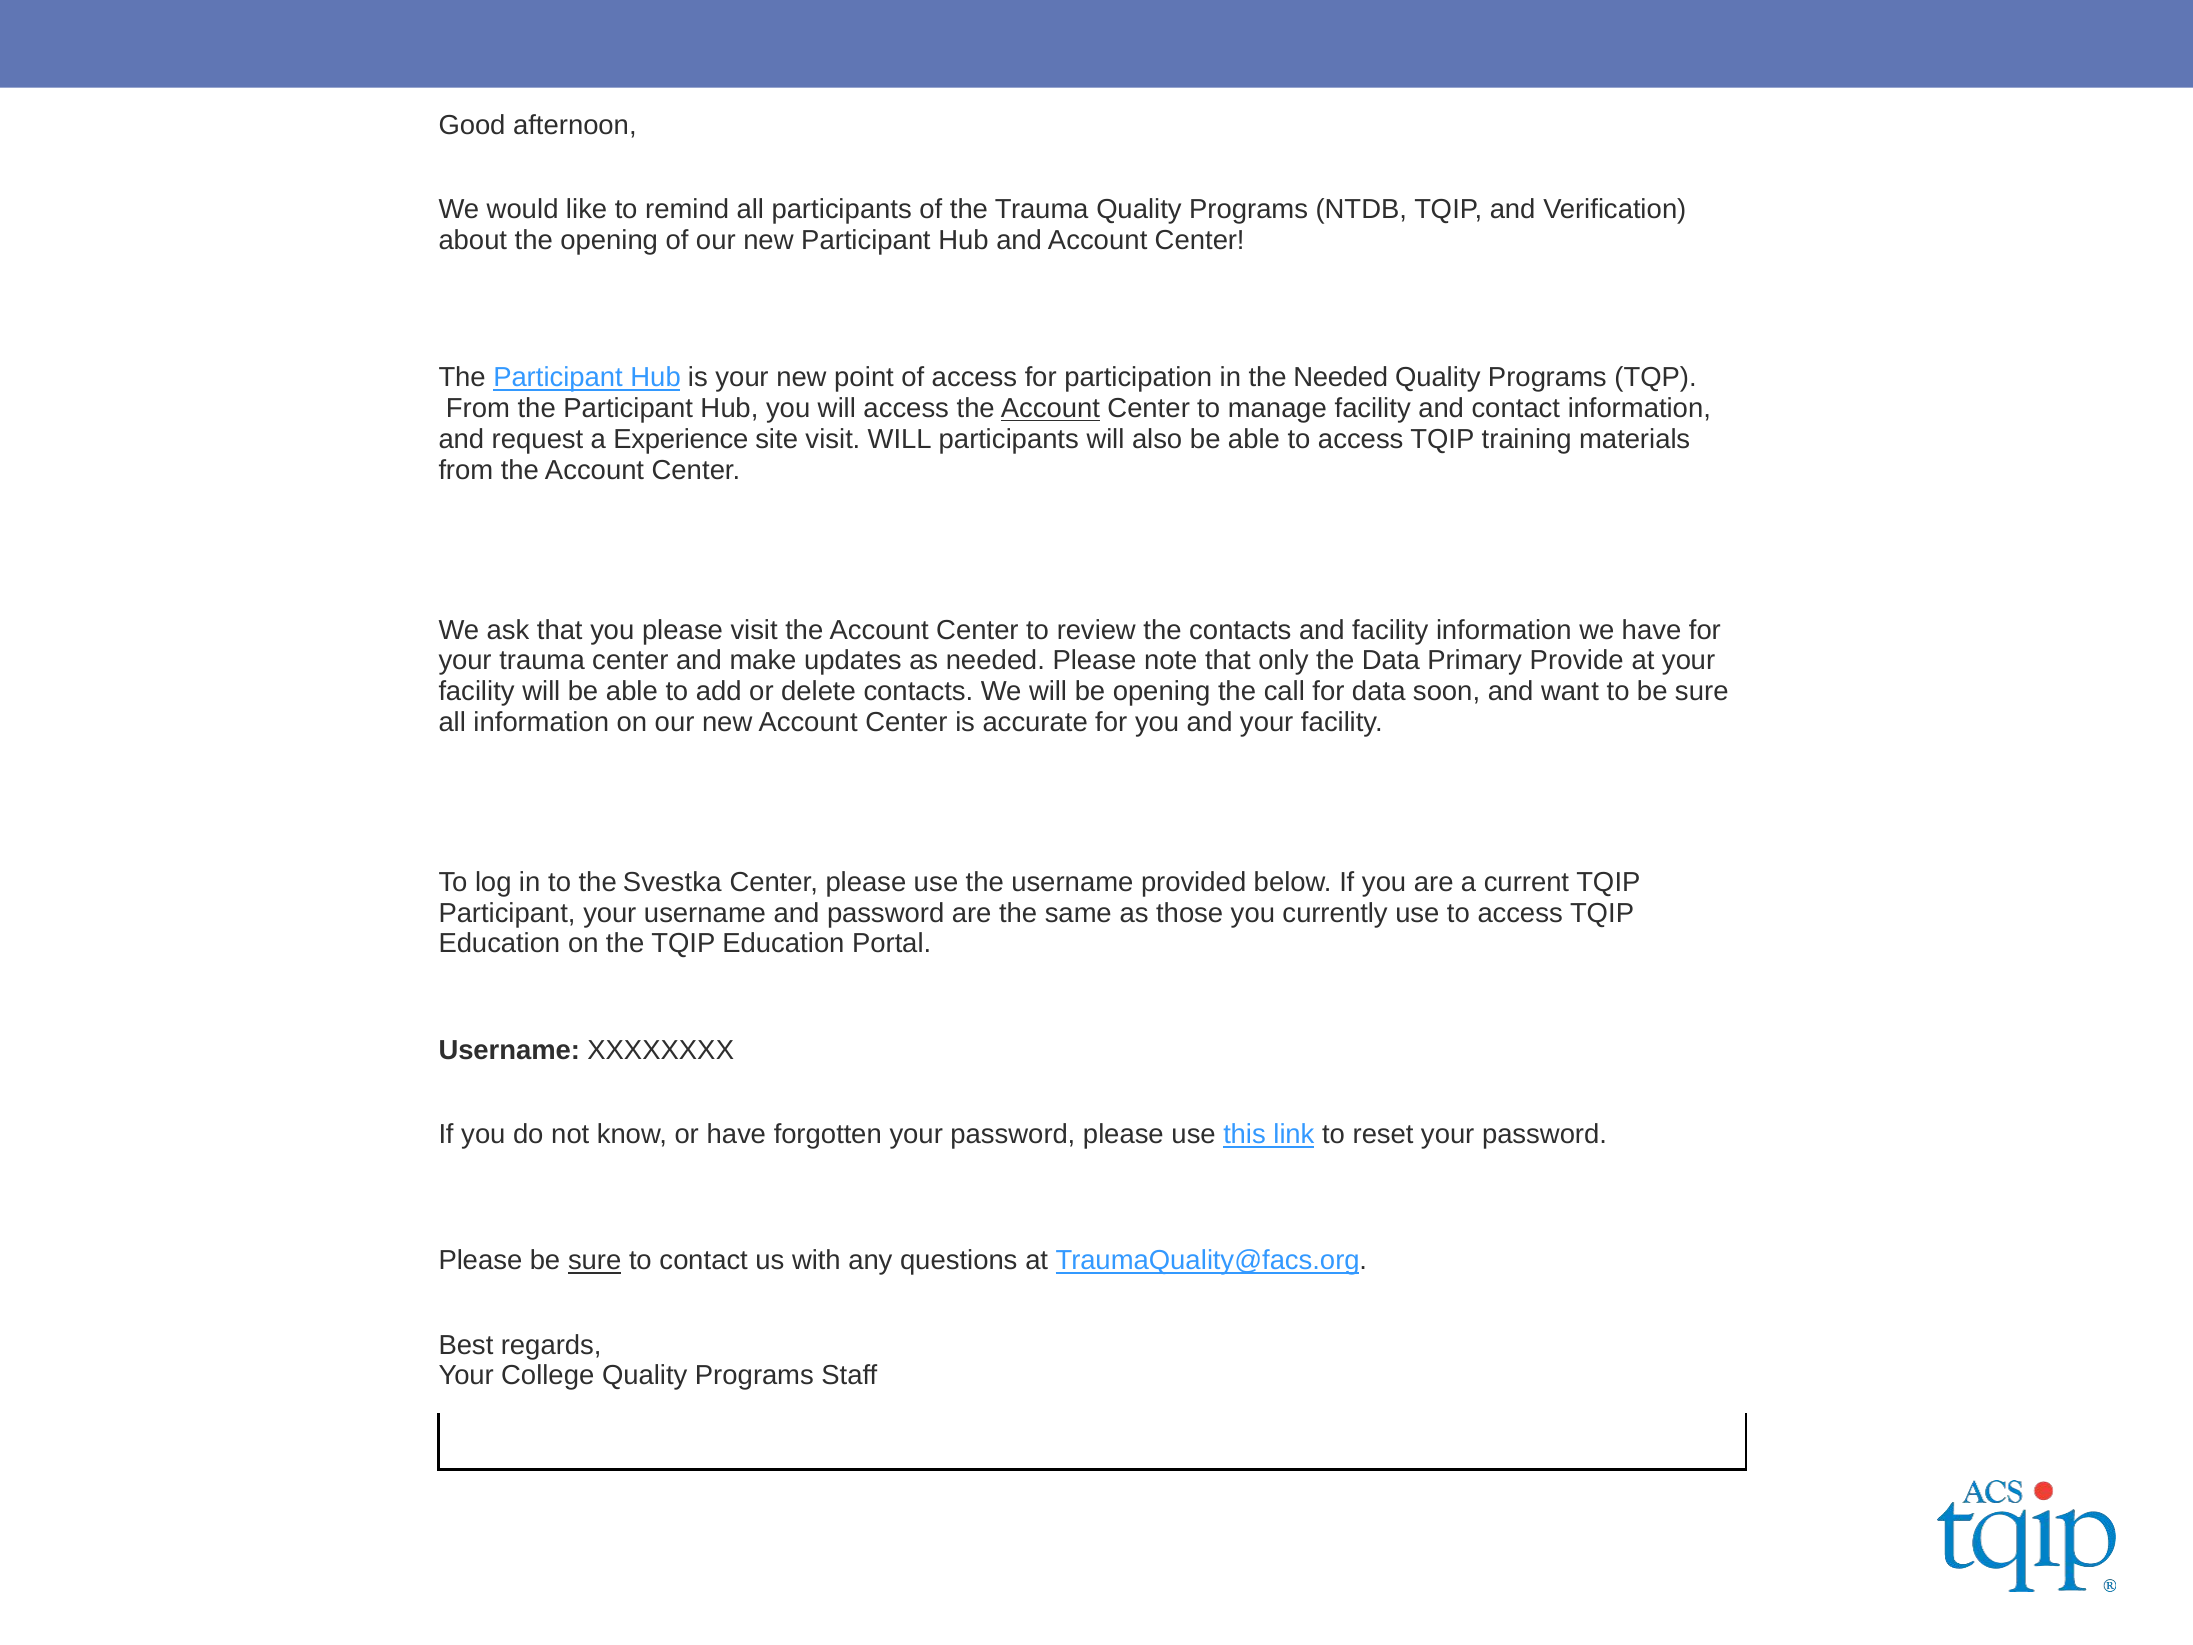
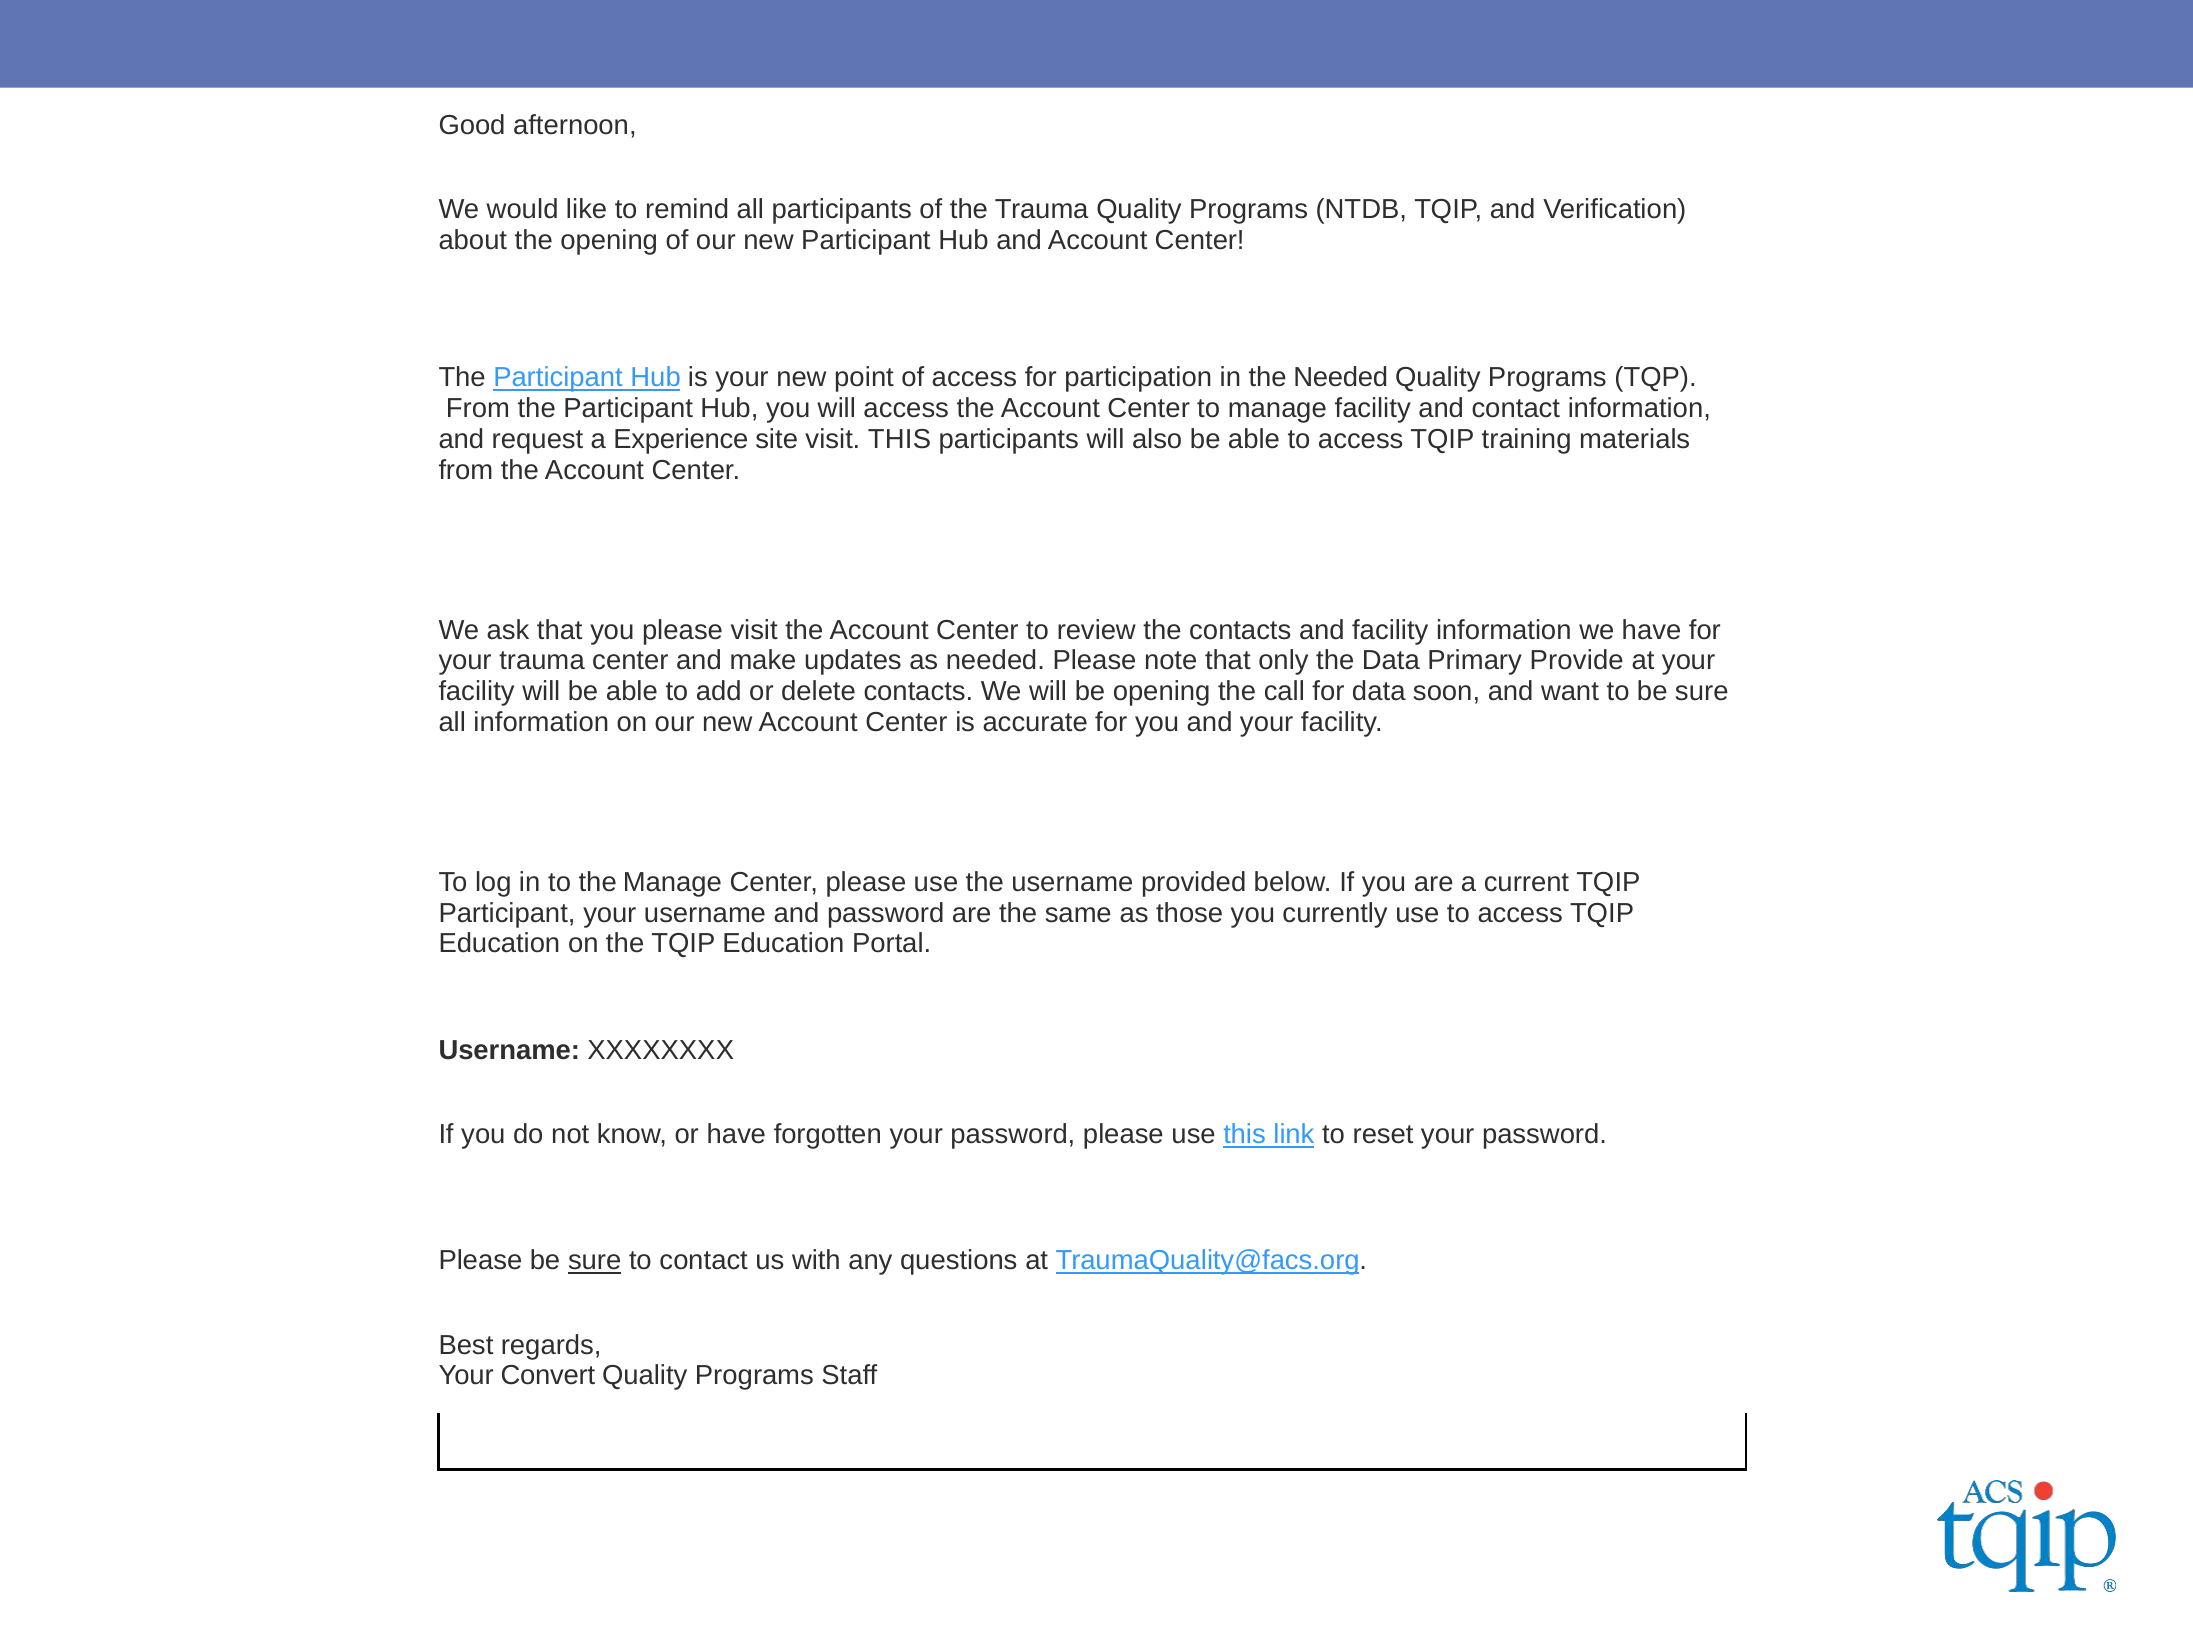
Account at (1050, 408) underline: present -> none
visit WILL: WILL -> THIS
the Svestka: Svestka -> Manage
College: College -> Convert
